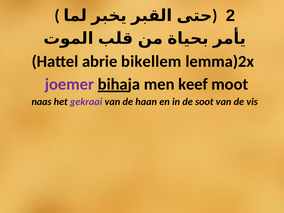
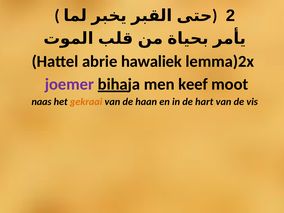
bikellem: bikellem -> hawaliek
gekraai colour: purple -> orange
soot: soot -> hart
